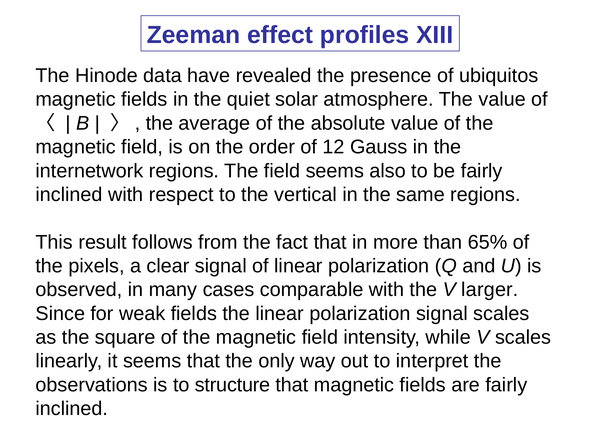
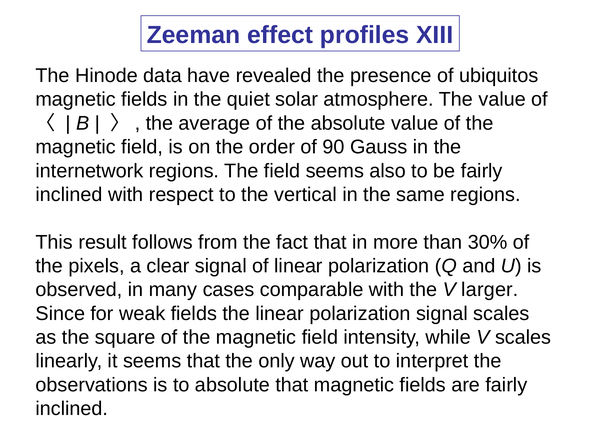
12: 12 -> 90
65%: 65% -> 30%
to structure: structure -> absolute
